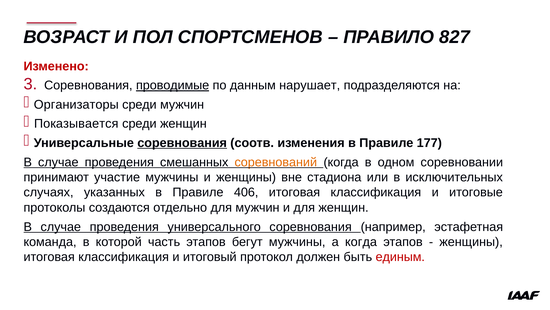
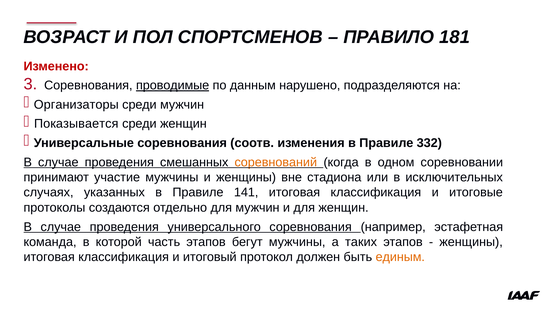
827: 827 -> 181
нарушает: нарушает -> нарушено
соревнования at (182, 143) underline: present -> none
177: 177 -> 332
406: 406 -> 141
а когда: когда -> таких
единым colour: red -> orange
